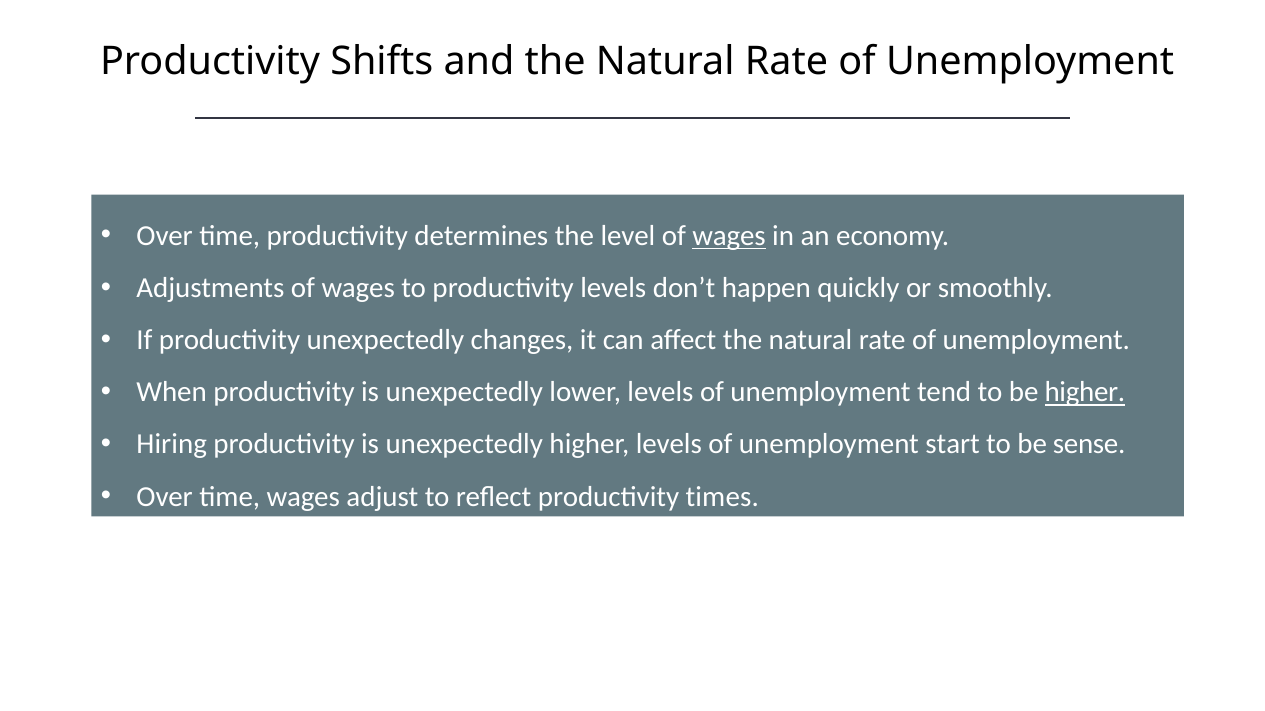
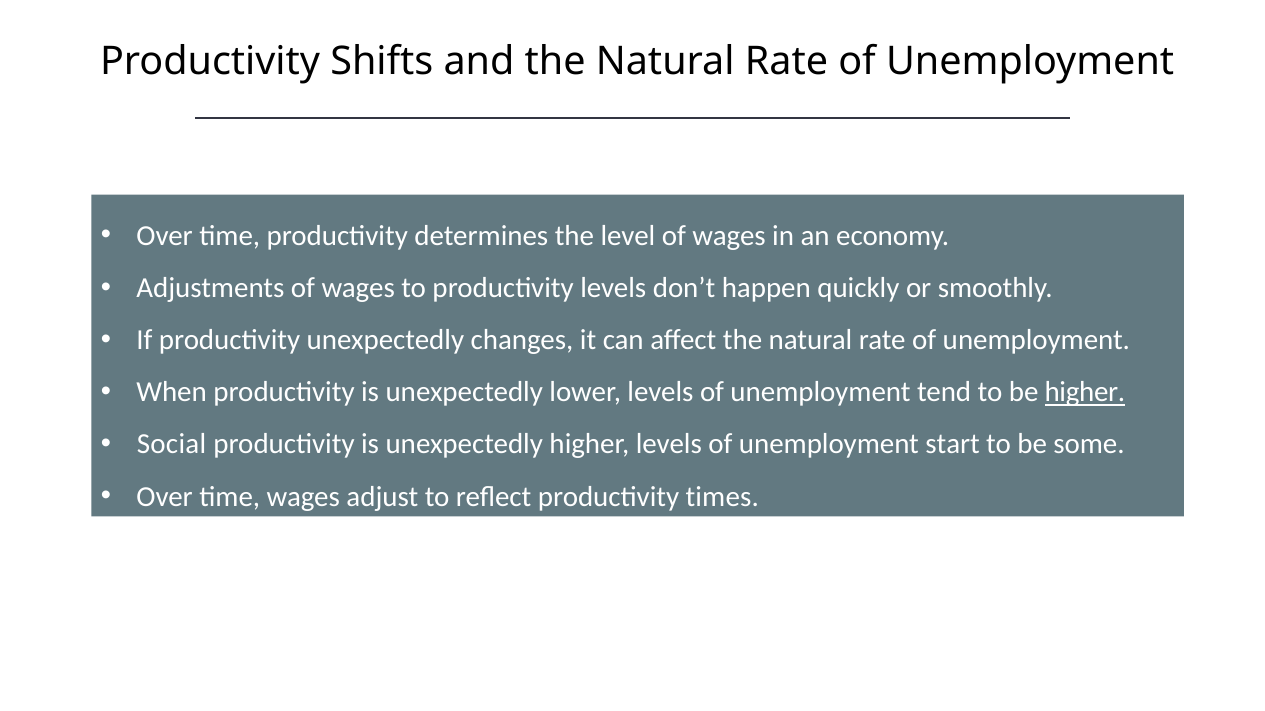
wages at (729, 236) underline: present -> none
Hiring: Hiring -> Social
sense: sense -> some
